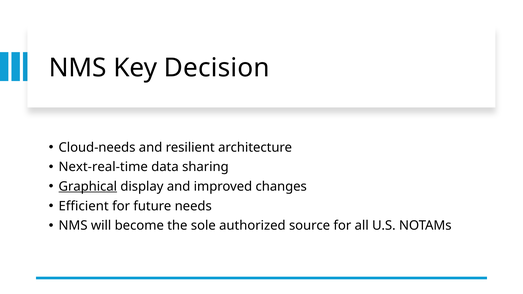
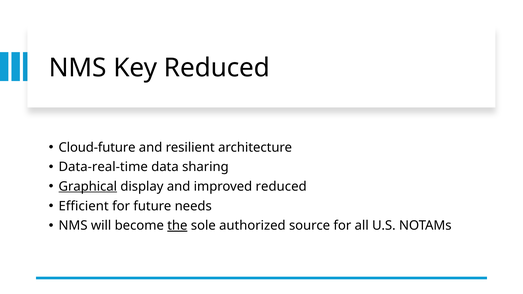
Key Decision: Decision -> Reduced
Cloud-needs: Cloud-needs -> Cloud-future
Next-real-time: Next-real-time -> Data-real-time
improved changes: changes -> reduced
the underline: none -> present
